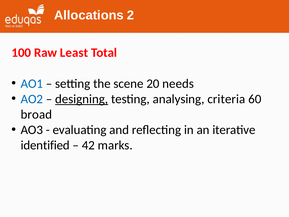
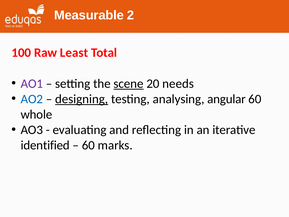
Allocations: Allocations -> Measurable
AO1 colour: blue -> purple
scene underline: none -> present
criteria: criteria -> angular
broad: broad -> whole
42 at (88, 145): 42 -> 60
